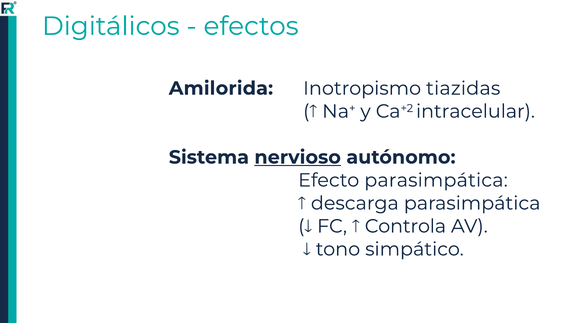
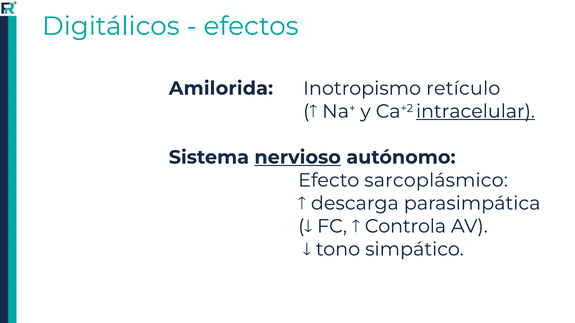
tiazidas: tiazidas -> retículo
intracelular underline: none -> present
Efecto parasimpática: parasimpática -> sarcoplásmico
